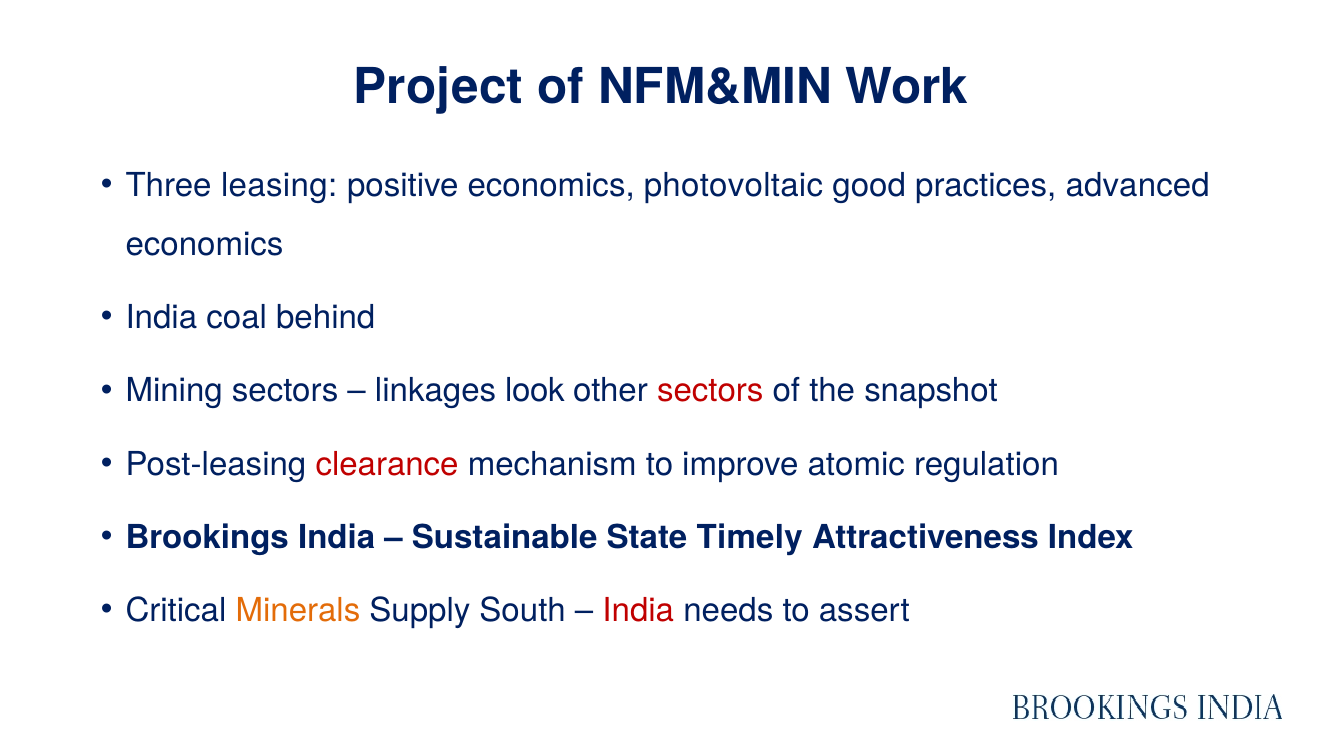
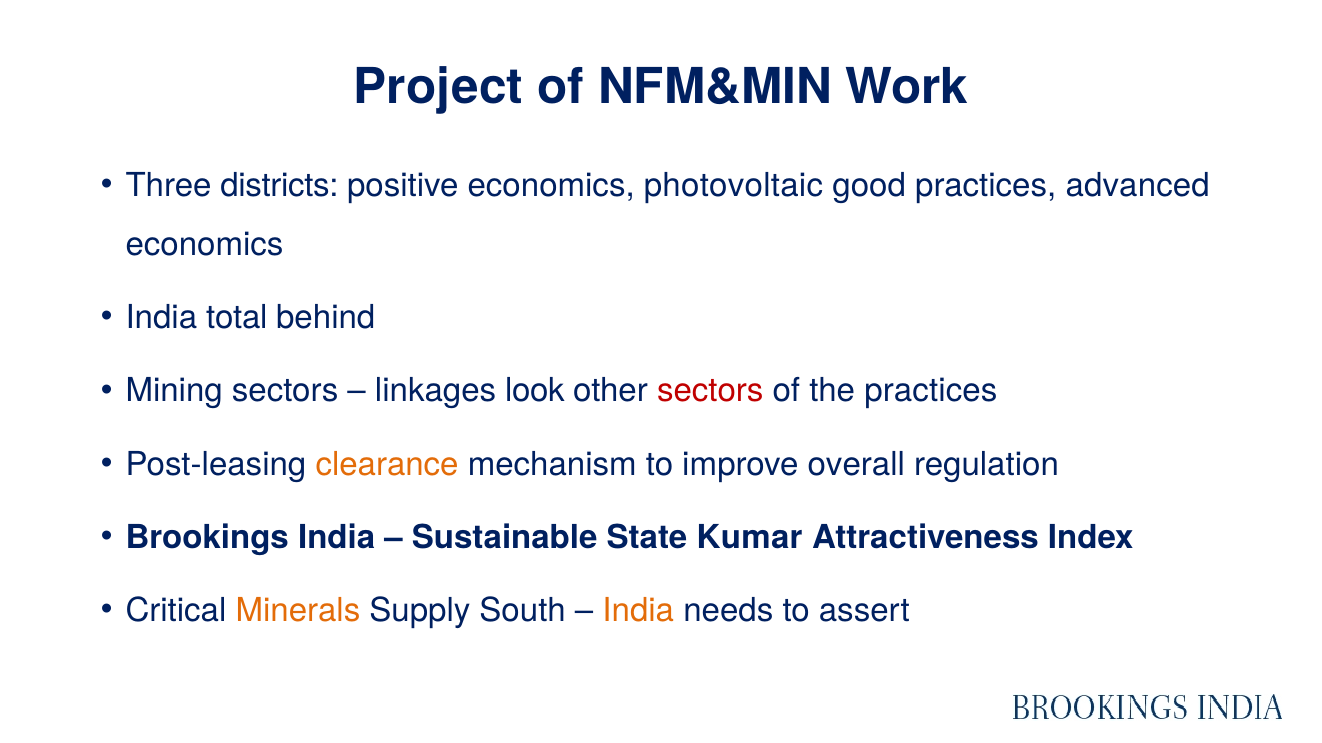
leasing: leasing -> districts
coal: coal -> total
the snapshot: snapshot -> practices
clearance colour: red -> orange
atomic: atomic -> overall
Timely: Timely -> Kumar
India at (638, 611) colour: red -> orange
